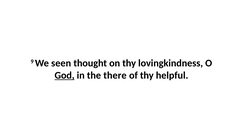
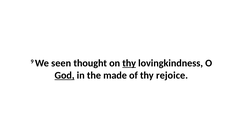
thy at (129, 63) underline: none -> present
there: there -> made
helpful: helpful -> rejoice
